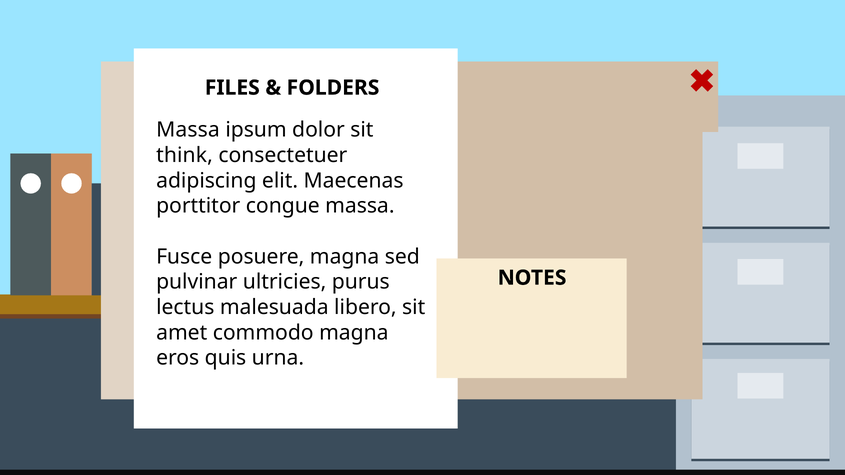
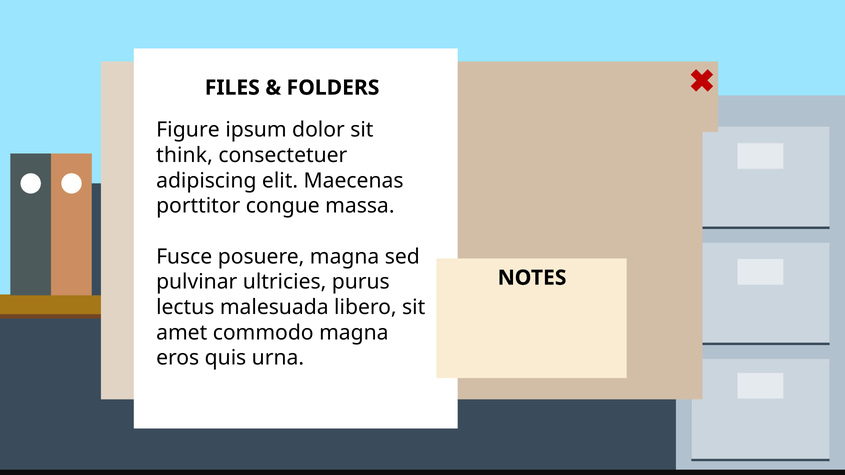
Massa at (188, 130): Massa -> Figure
